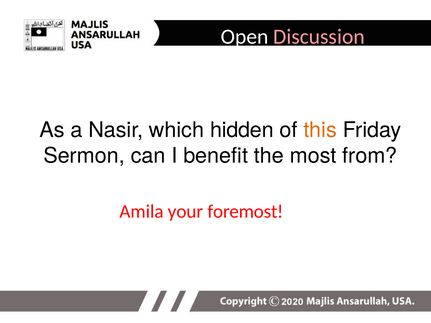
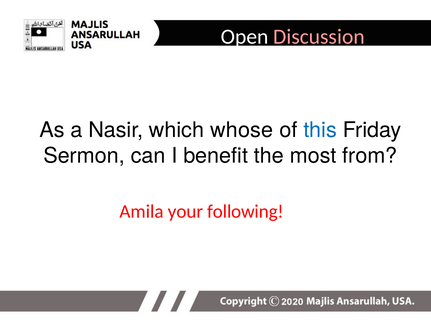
hidden: hidden -> whose
this colour: orange -> blue
foremost: foremost -> following
